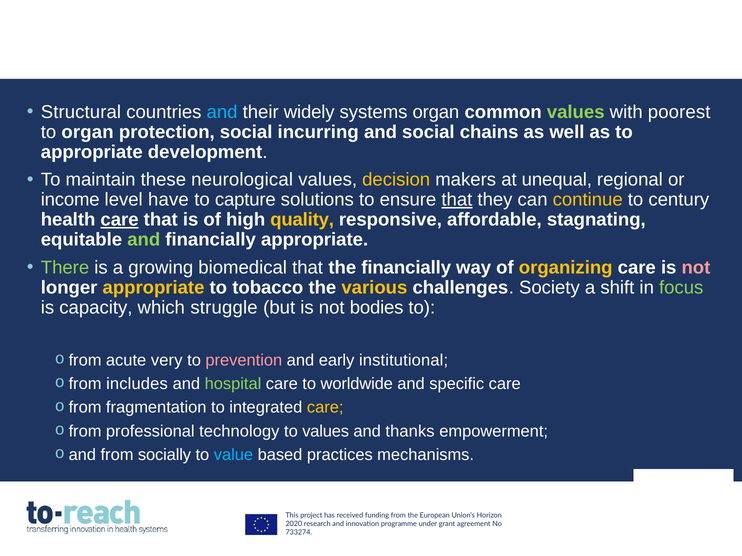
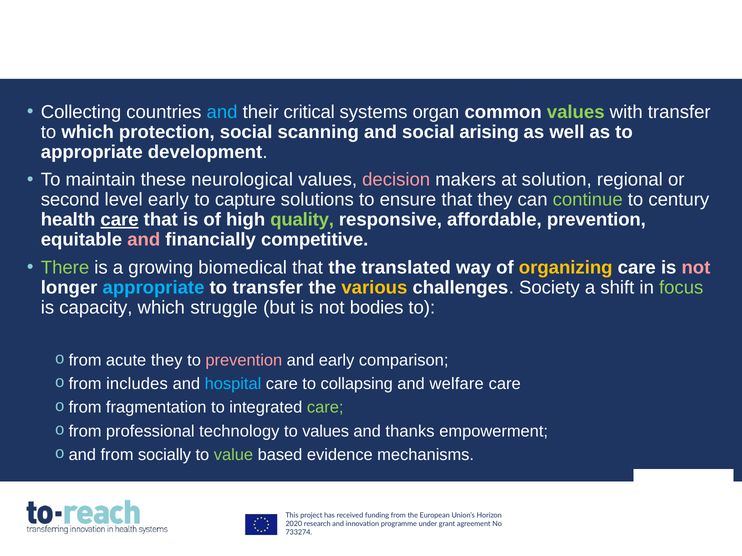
Structural: Structural -> Collecting
widely: widely -> critical
with poorest: poorest -> transfer
to organ: organ -> which
incurring: incurring -> scanning
chains: chains -> arising
decision colour: yellow -> pink
unequal: unequal -> solution
income: income -> second
level have: have -> early
that at (457, 200) underline: present -> none
continue colour: yellow -> light green
quality colour: yellow -> light green
affordable stagnating: stagnating -> prevention
and at (144, 240) colour: light green -> pink
financially appropriate: appropriate -> competitive
the financially: financially -> translated
appropriate at (154, 288) colour: yellow -> light blue
to tobacco: tobacco -> transfer
acute very: very -> they
institutional: institutional -> comparison
hospital colour: light green -> light blue
worldwide: worldwide -> collapsing
specific: specific -> welfare
care at (325, 408) colour: yellow -> light green
value colour: light blue -> light green
practices: practices -> evidence
